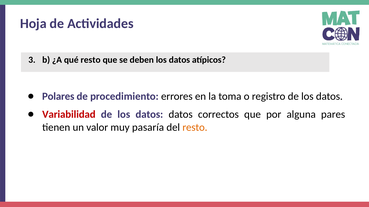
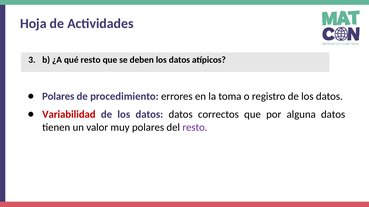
alguna pares: pares -> datos
muy pasaría: pasaría -> polares
resto at (195, 128) colour: orange -> purple
